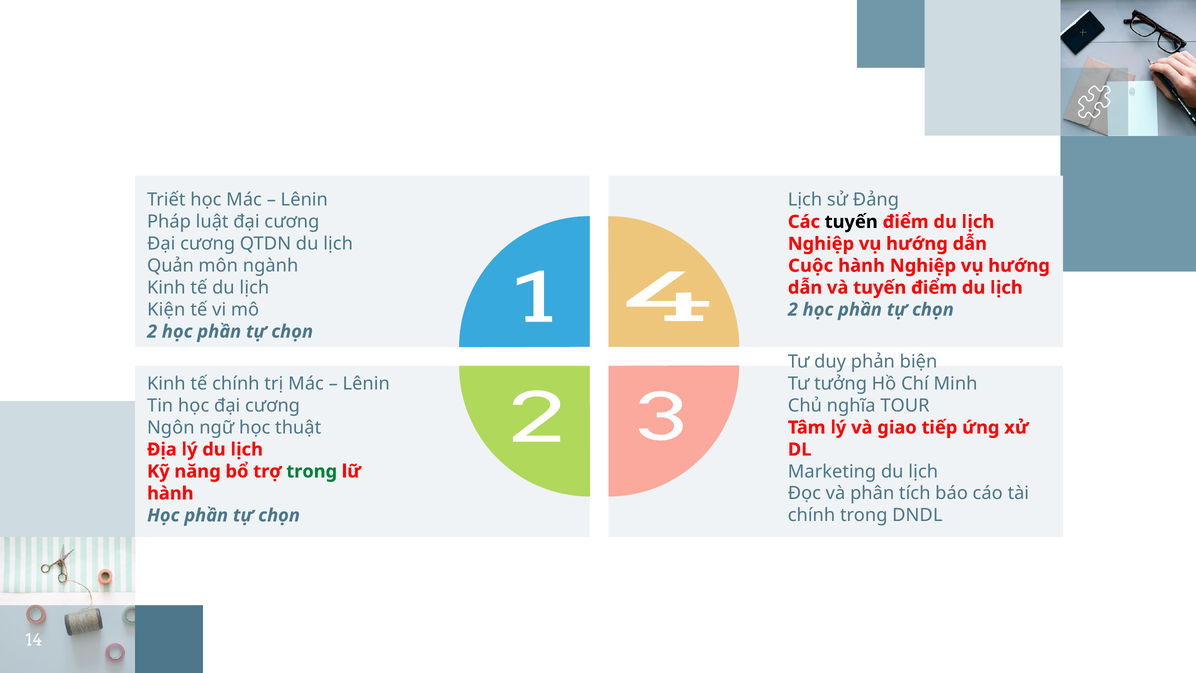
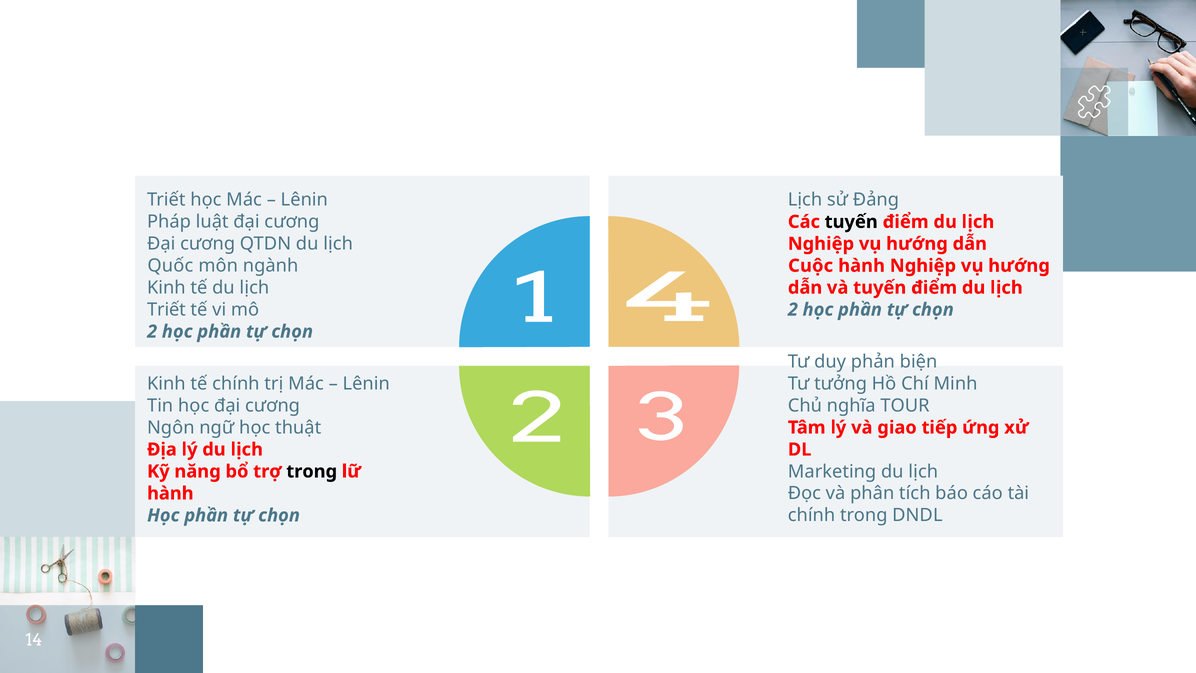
Quản: Quản -> Quốc
Kiện at (166, 310): Kiện -> Triết
trong at (312, 471) colour: green -> black
